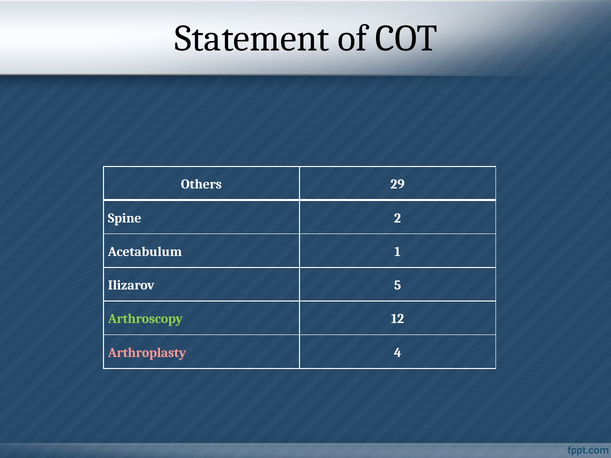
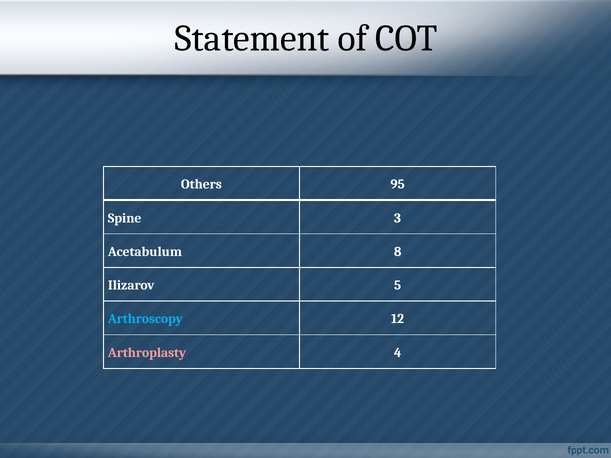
29: 29 -> 95
2: 2 -> 3
1: 1 -> 8
Arthroscopy colour: light green -> light blue
